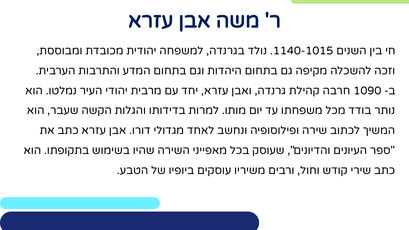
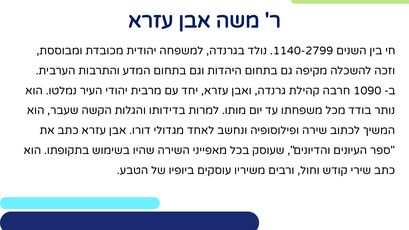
1140-1015: 1140-1015 -> 1140-2799
